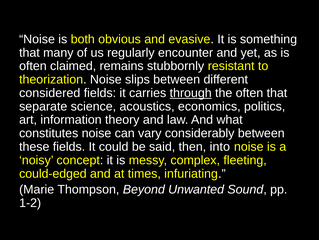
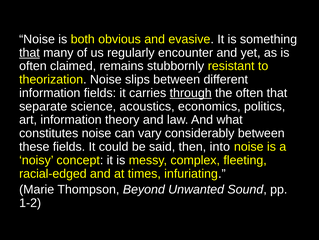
that at (29, 52) underline: none -> present
considered at (50, 93): considered -> information
could-edged: could-edged -> racial-edged
